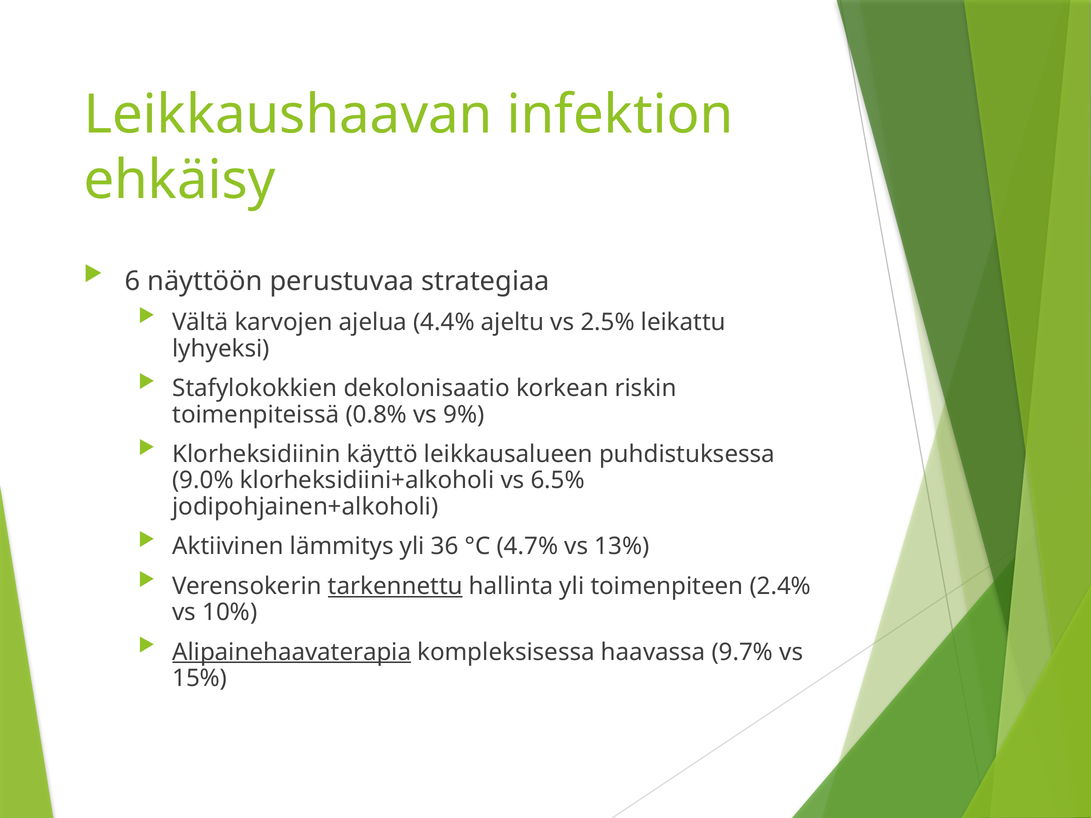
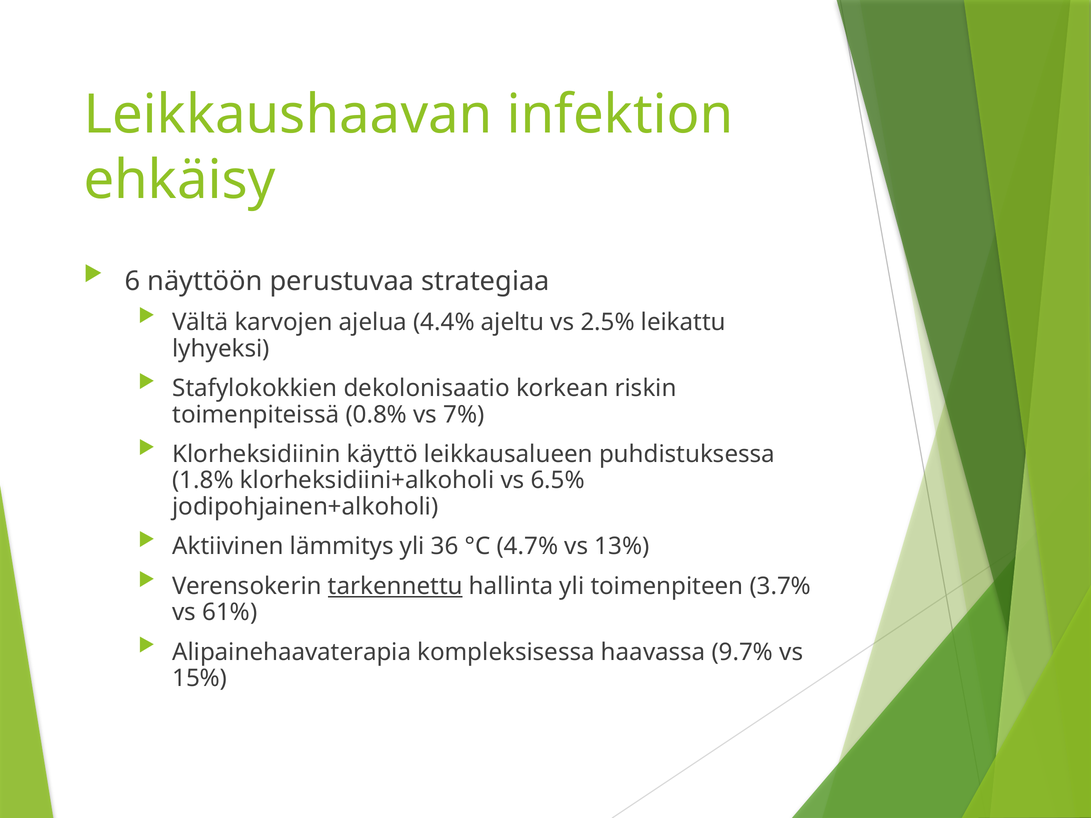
9%: 9% -> 7%
9.0%: 9.0% -> 1.8%
2.4%: 2.4% -> 3.7%
10%: 10% -> 61%
Alipainehaavaterapia underline: present -> none
